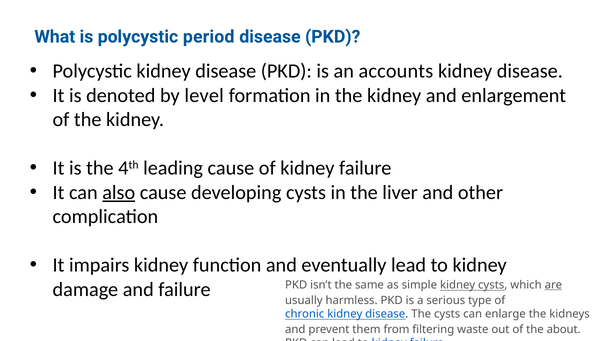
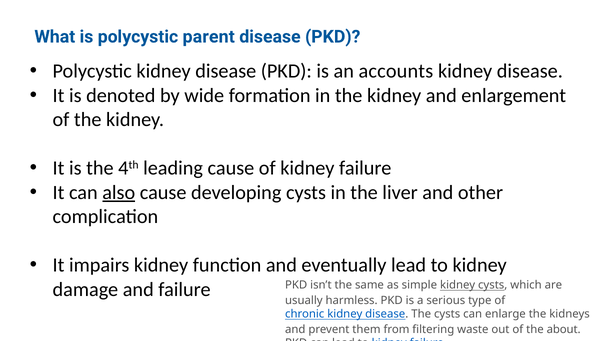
period: period -> parent
level: level -> wide
are underline: present -> none
